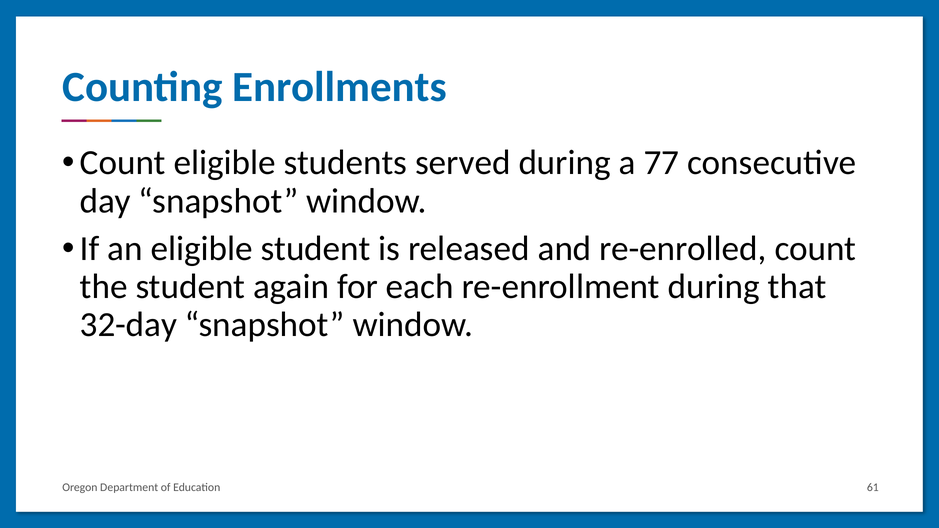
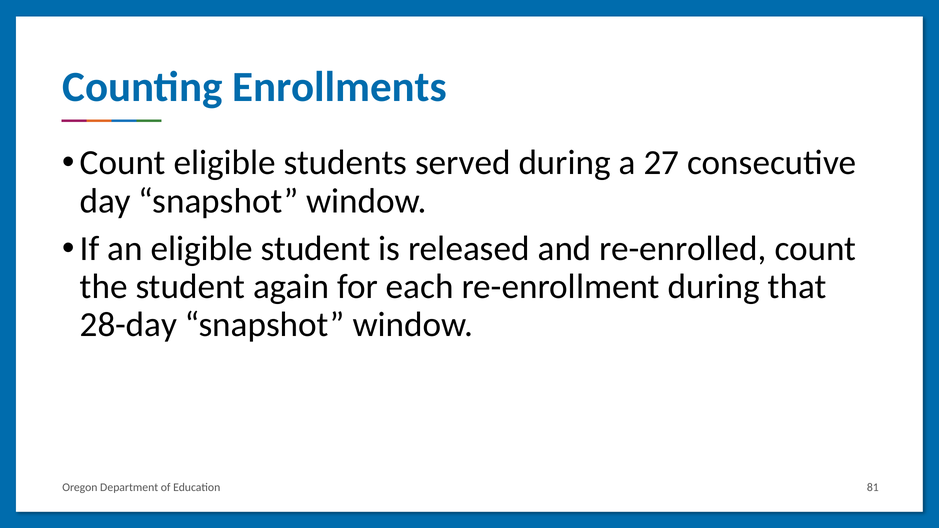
77: 77 -> 27
32-day: 32-day -> 28-day
61: 61 -> 81
